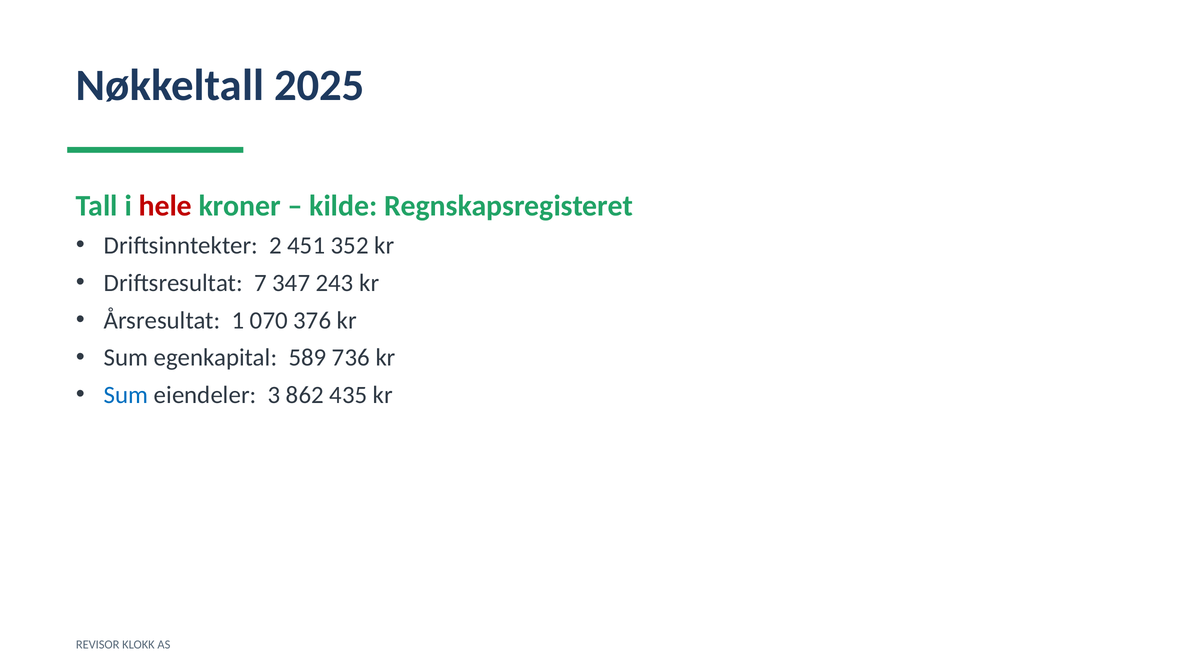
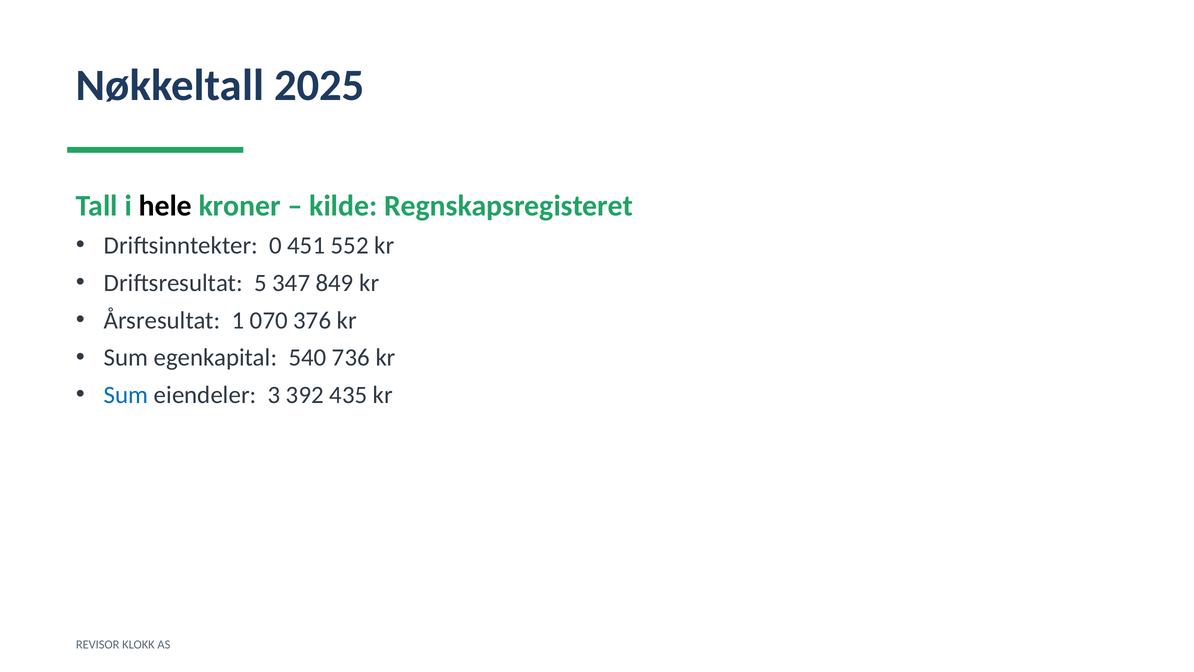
hele colour: red -> black
2: 2 -> 0
352: 352 -> 552
7: 7 -> 5
243: 243 -> 849
589: 589 -> 540
862: 862 -> 392
